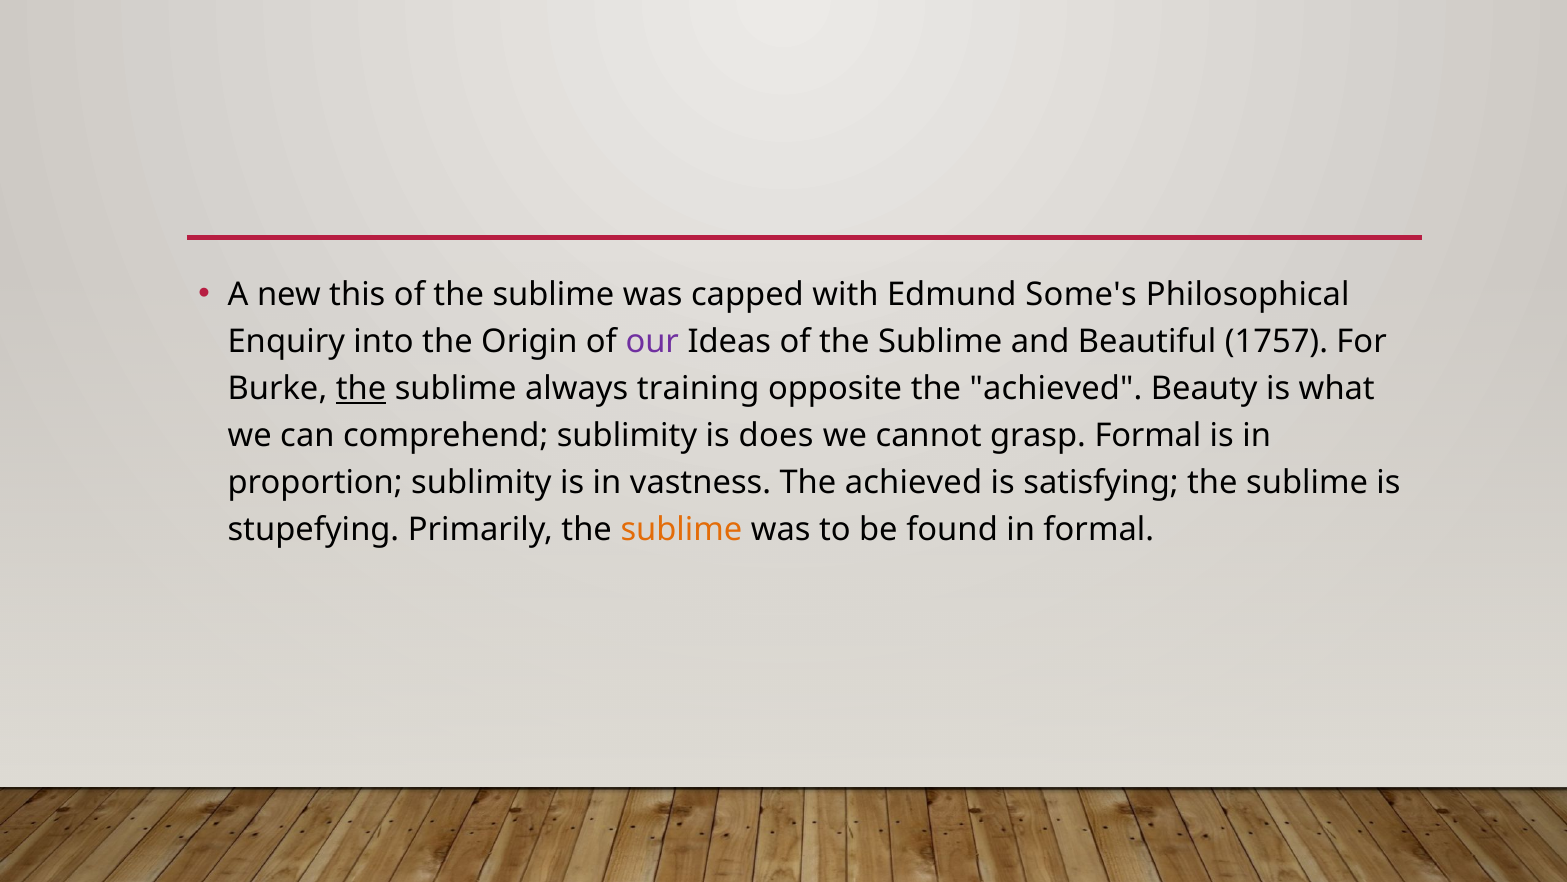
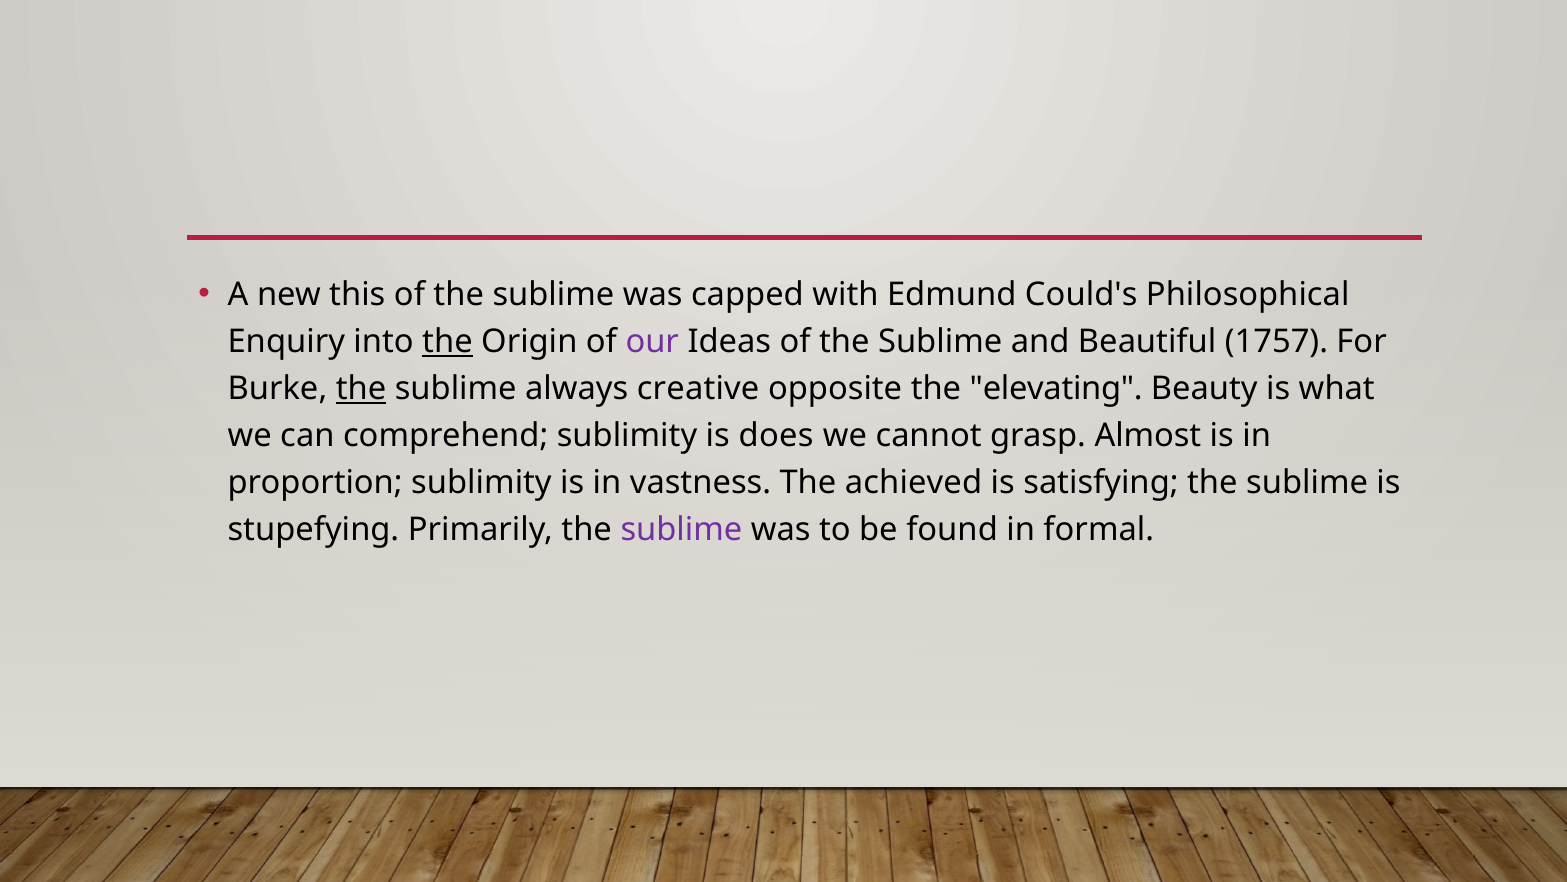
Some's: Some's -> Could's
the at (447, 342) underline: none -> present
training: training -> creative
opposite the achieved: achieved -> elevating
grasp Formal: Formal -> Almost
sublime at (681, 530) colour: orange -> purple
